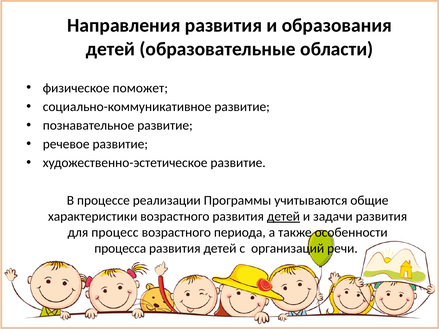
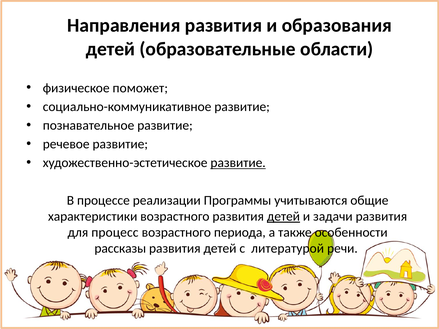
развитие at (238, 163) underline: none -> present
процесса: процесса -> рассказы
организаций: организаций -> литературой
